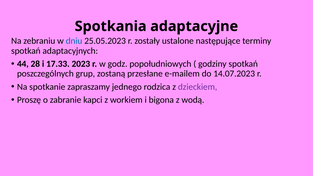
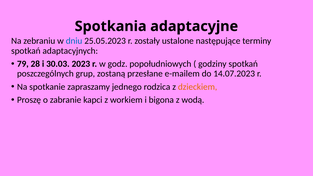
44: 44 -> 79
17.33: 17.33 -> 30.03
dzieckiem colour: purple -> orange
